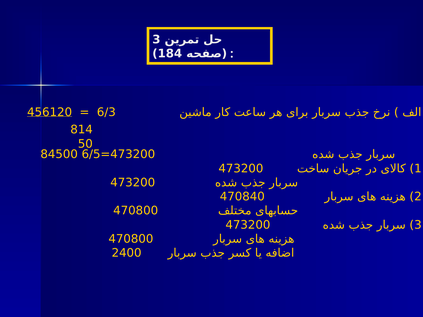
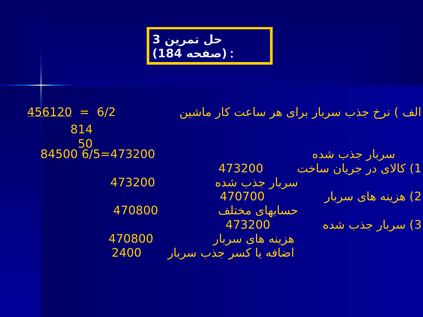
6/3: 6/3 -> 6/2
470840: 470840 -> 470700
